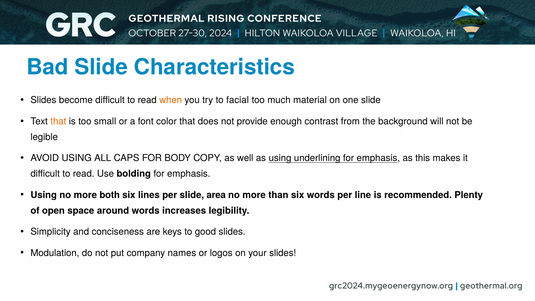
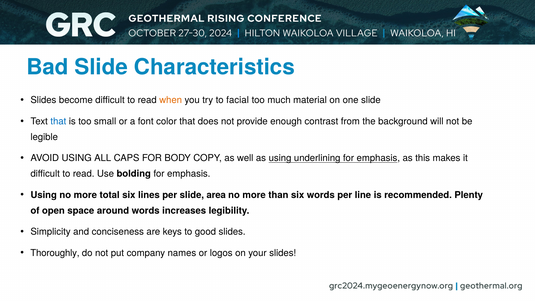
that at (58, 121) colour: orange -> blue
both: both -> total
Modulation: Modulation -> Thoroughly
